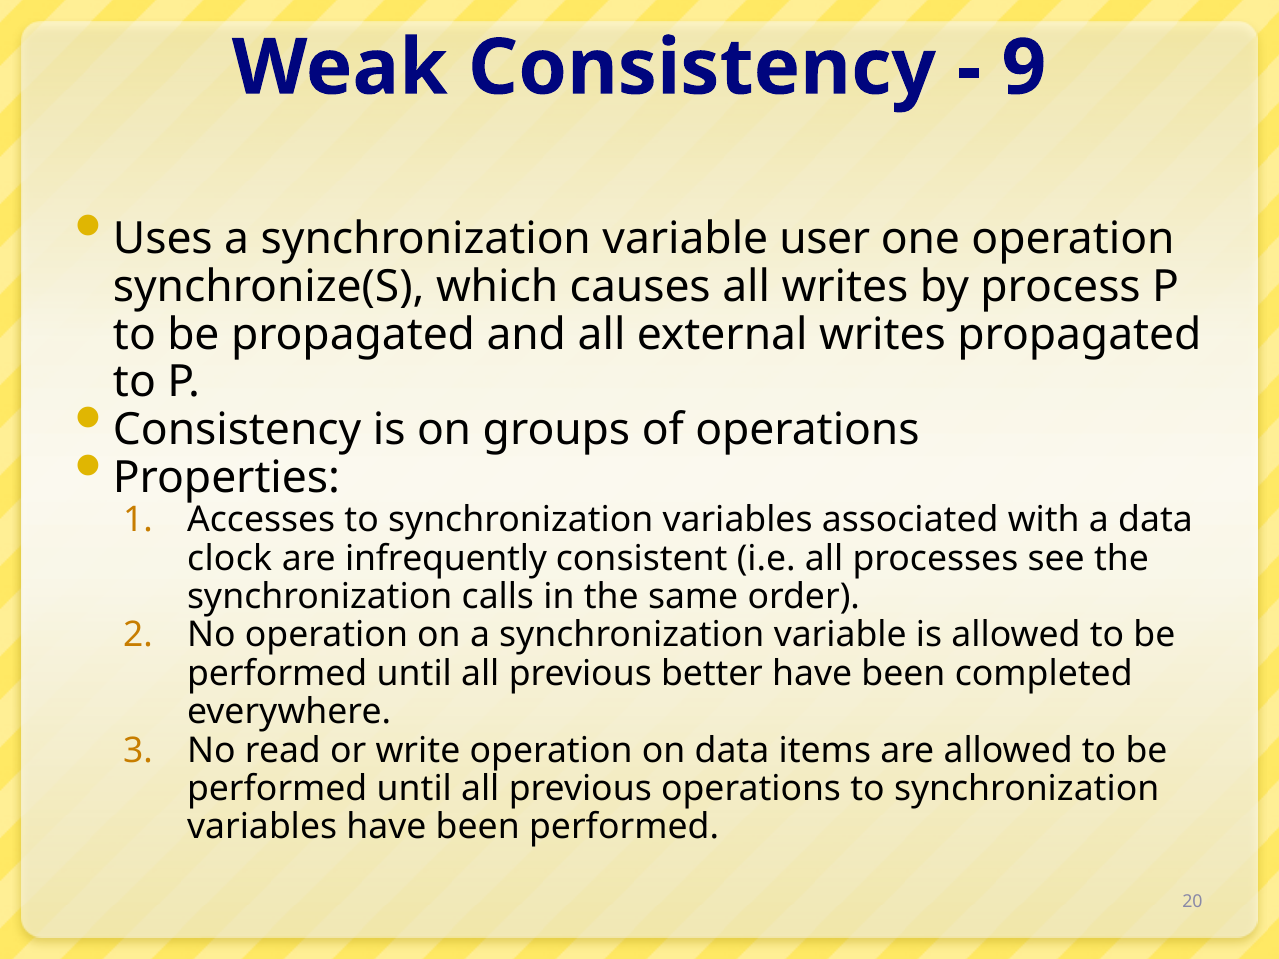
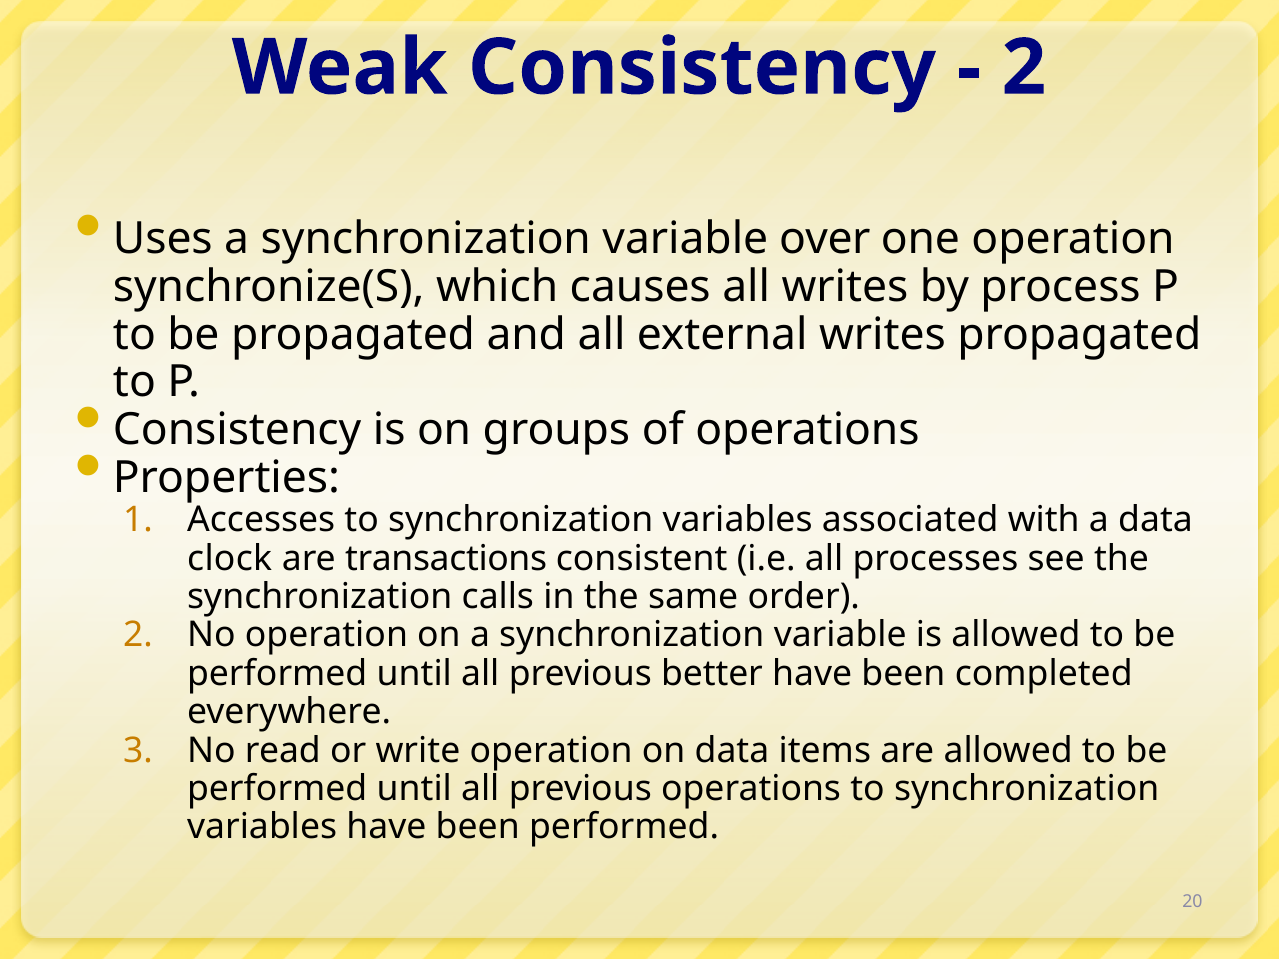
9 at (1024, 68): 9 -> 2
user: user -> over
infrequently: infrequently -> transactions
